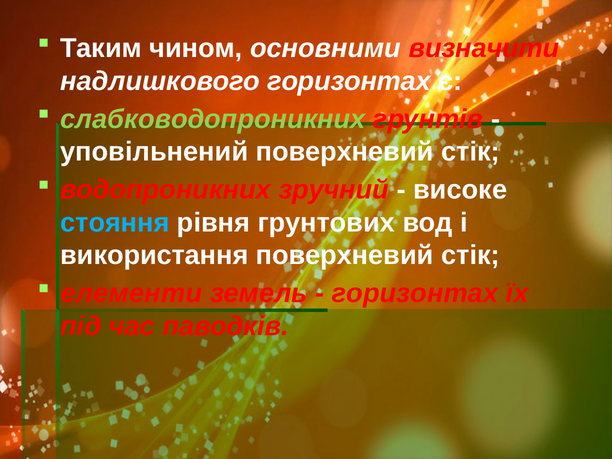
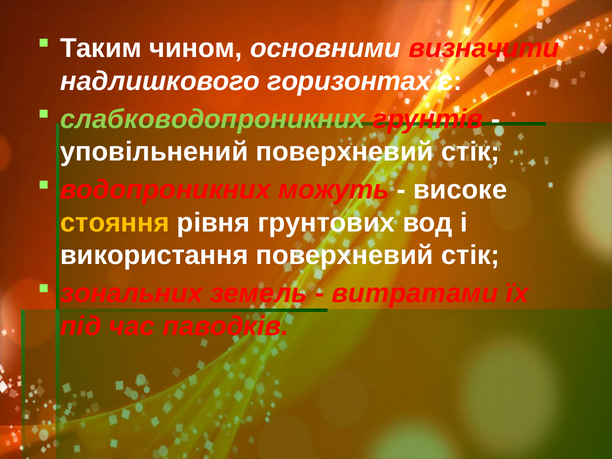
зручний: зручний -> можуть
стояння colour: light blue -> yellow
елементи: елементи -> зональних
горизонтах at (415, 293): горизонтах -> витратами
